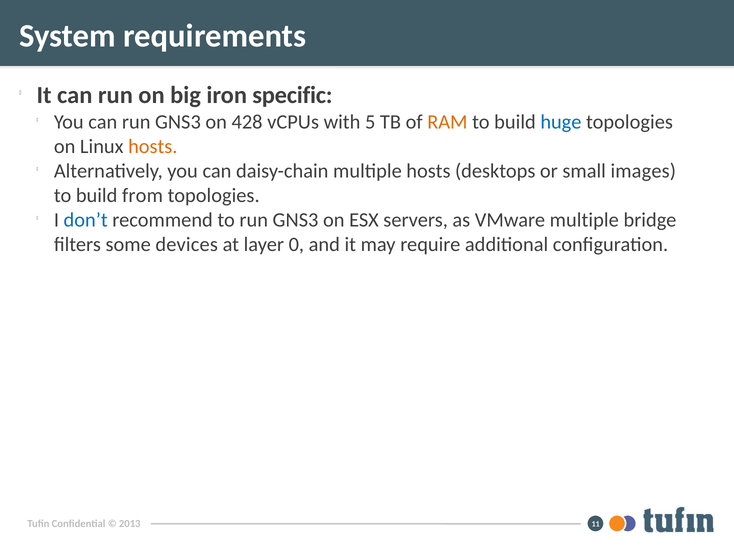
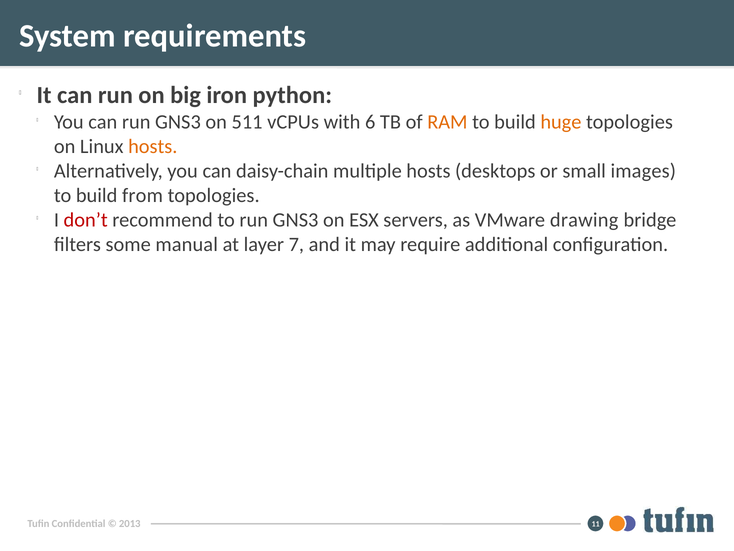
specific: specific -> python
428: 428 -> 511
5: 5 -> 6
huge colour: blue -> orange
don’t colour: blue -> red
VMware multiple: multiple -> drawing
devices: devices -> manual
0: 0 -> 7
